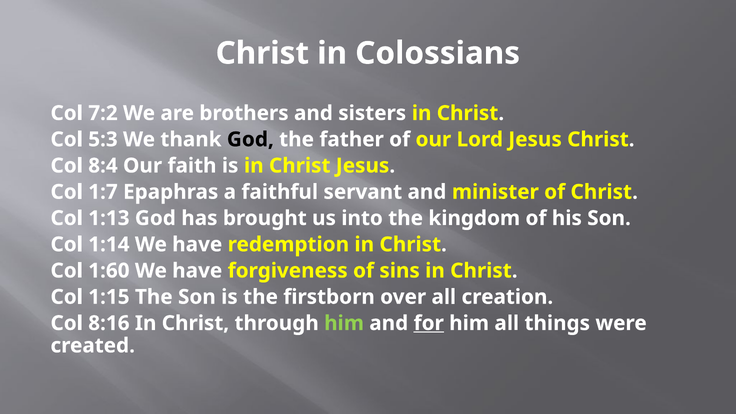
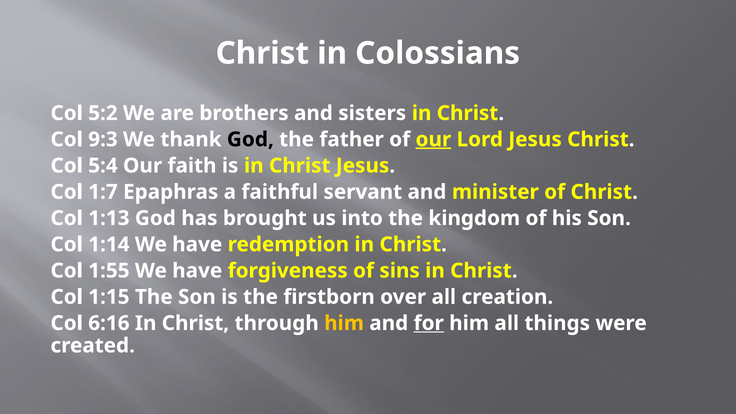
7:2: 7:2 -> 5:2
5:3: 5:3 -> 9:3
our at (433, 139) underline: none -> present
8:4: 8:4 -> 5:4
1:60: 1:60 -> 1:55
8:16: 8:16 -> 6:16
him at (344, 323) colour: light green -> yellow
